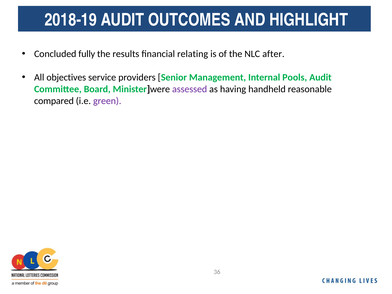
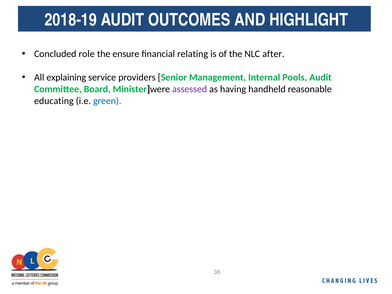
fully: fully -> role
results: results -> ensure
objectives: objectives -> explaining
compared: compared -> educating
green colour: purple -> blue
